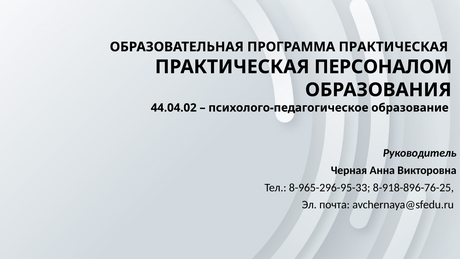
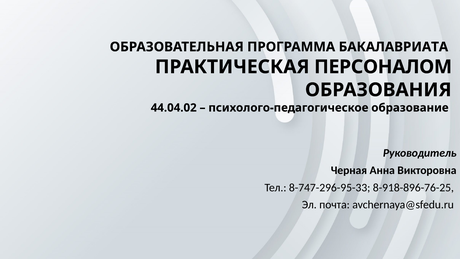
ПРОГРАММА ПРАКТИЧЕСКАЯ: ПРАКТИЧЕСКАЯ -> БАКАЛАВРИАТА
8-965-296-95-33: 8-965-296-95-33 -> 8-747-296-95-33
